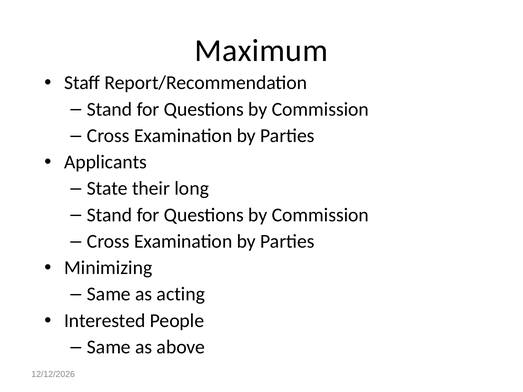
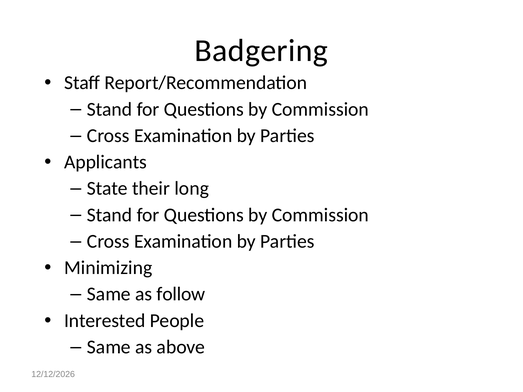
Maximum: Maximum -> Badgering
acting: acting -> follow
